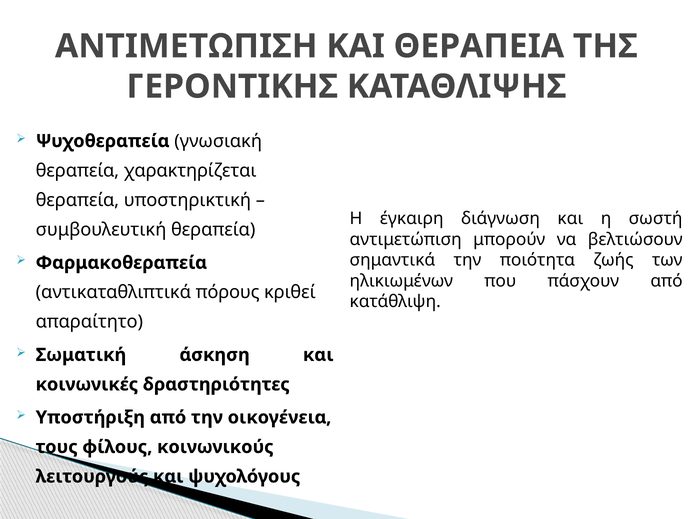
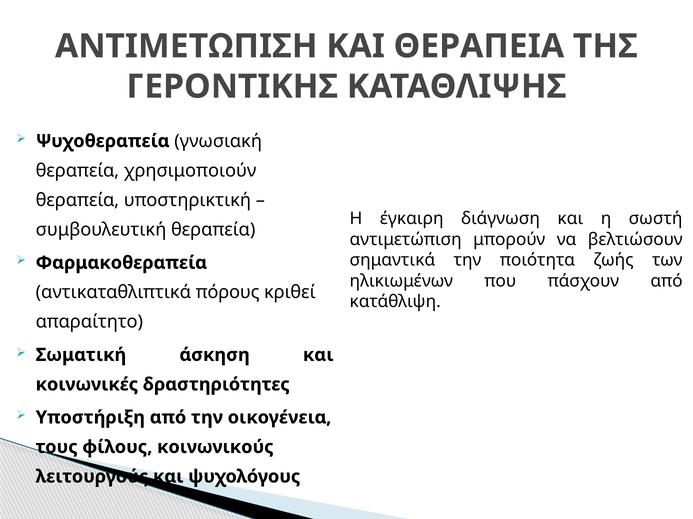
χαρακτηρίζεται: χαρακτηρίζεται -> χρησιμοποιούν
